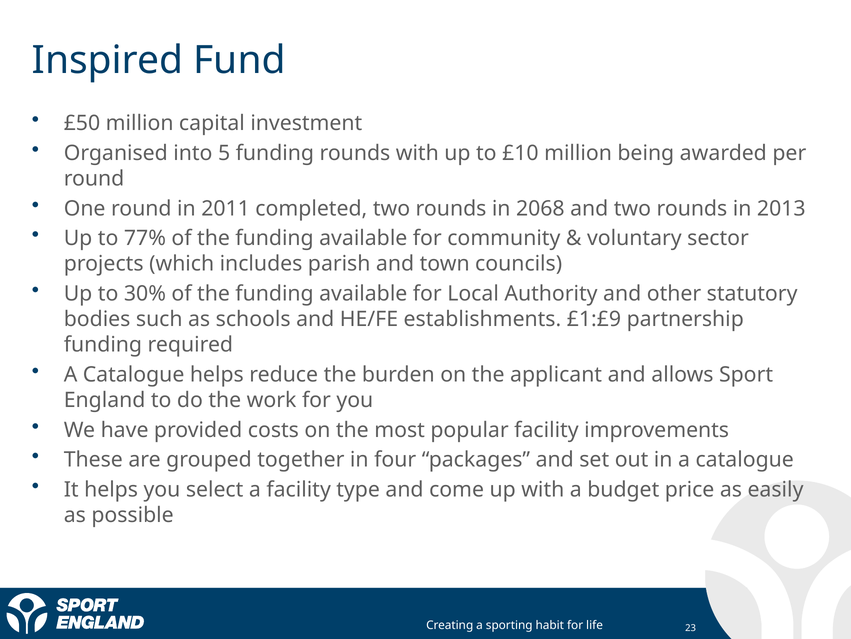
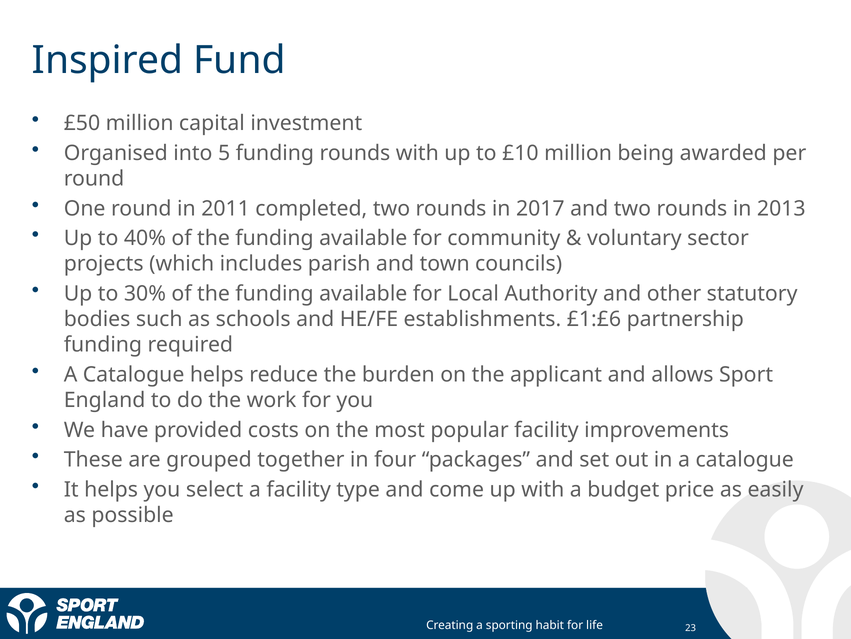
2068: 2068 -> 2017
77%: 77% -> 40%
£1:£9: £1:£9 -> £1:£6
